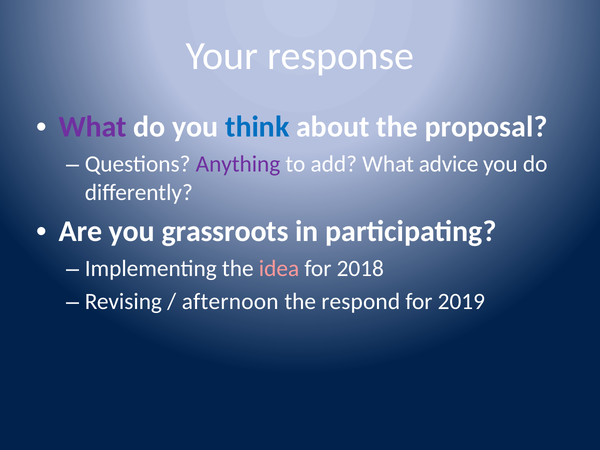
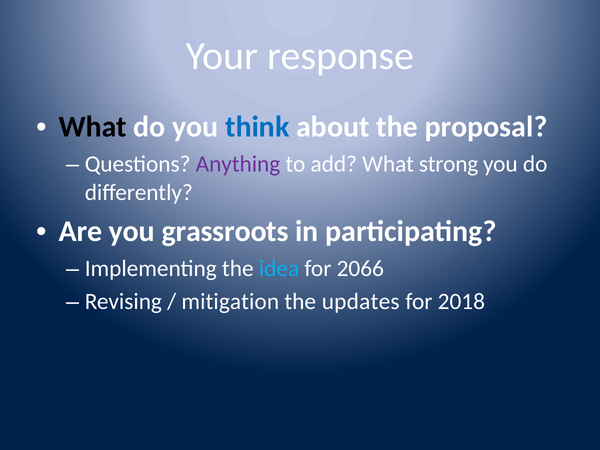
What at (93, 127) colour: purple -> black
advice: advice -> strong
idea colour: pink -> light blue
2018: 2018 -> 2066
afternoon: afternoon -> mitigation
respond: respond -> updates
2019: 2019 -> 2018
